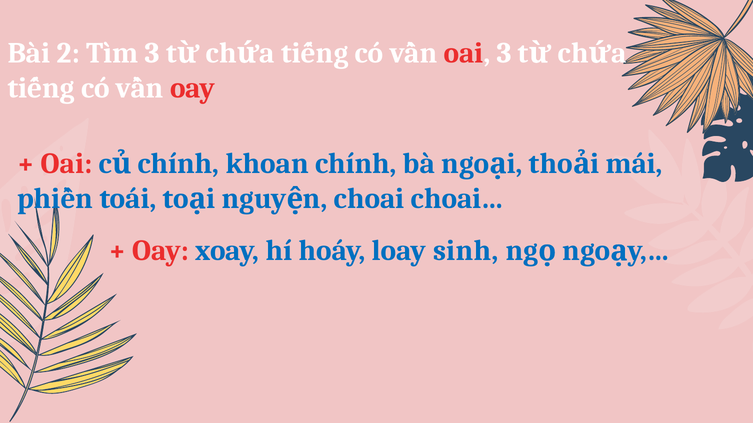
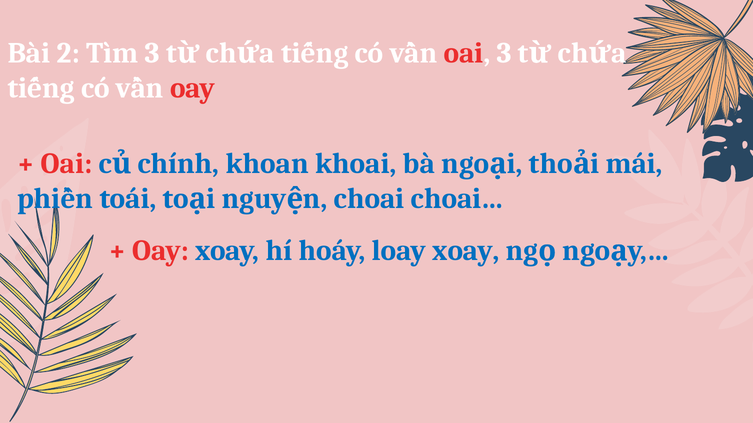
khoan chính: chính -> khoai
loay sinh: sinh -> xoay
